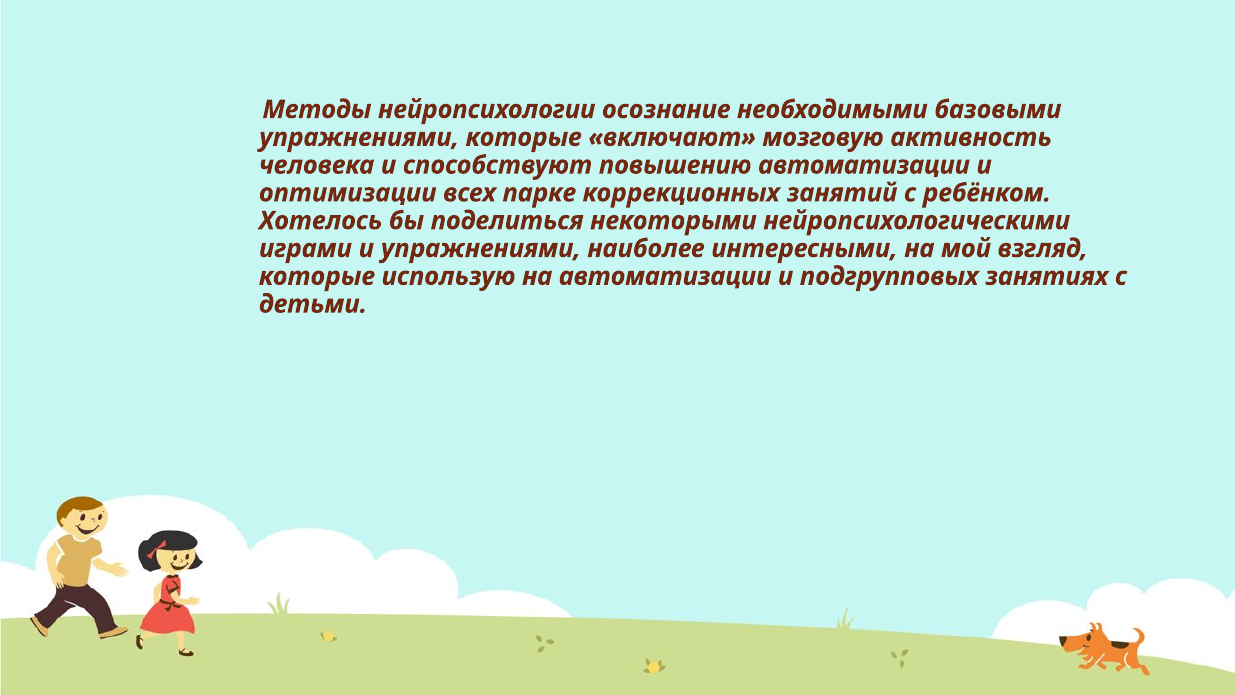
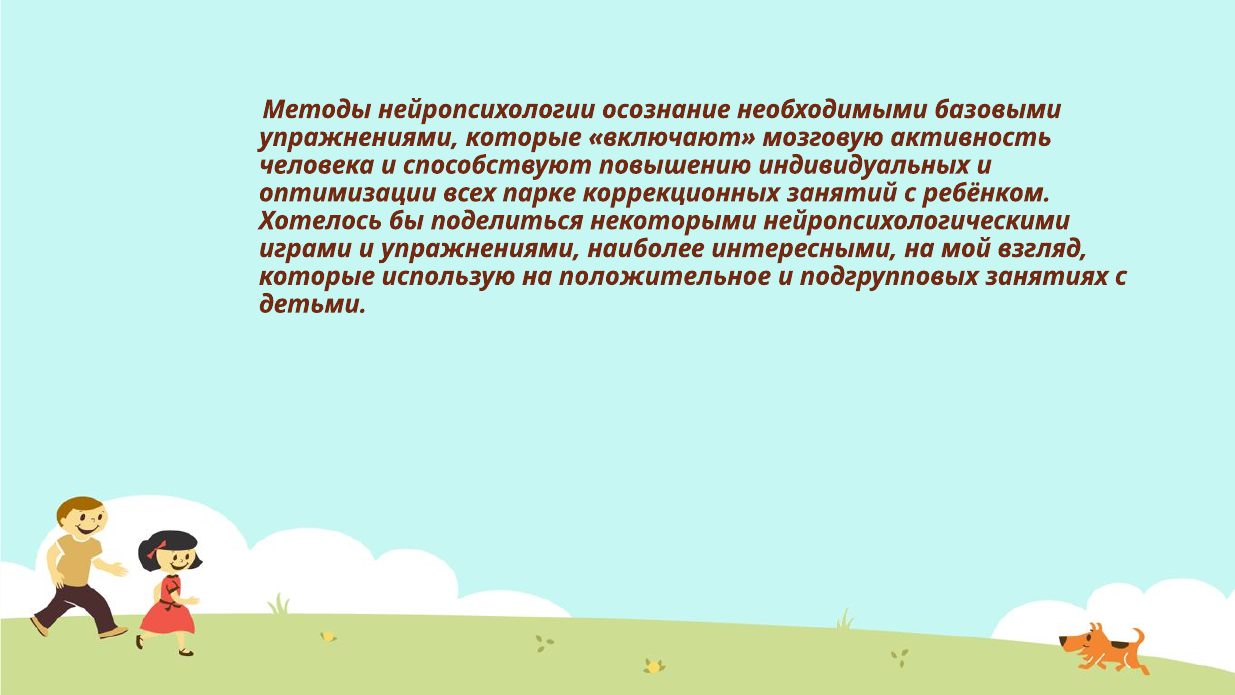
повышению автоматизации: автоматизации -> индивидуальных
на автоматизации: автоматизации -> положительное
